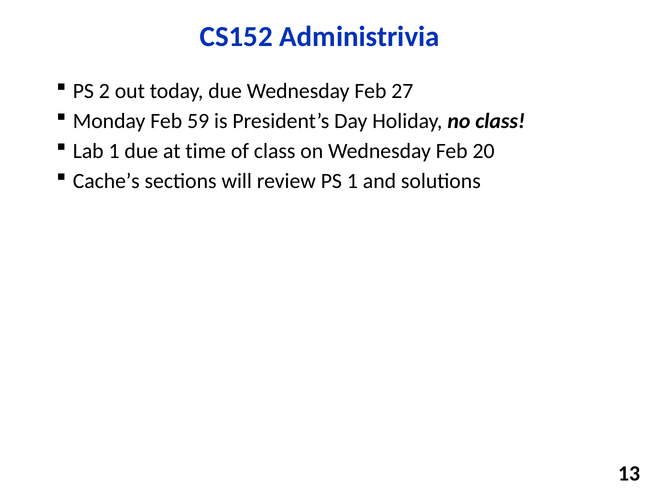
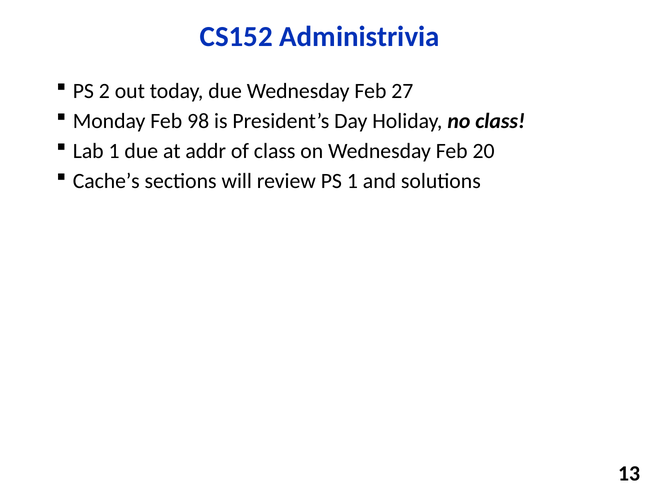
59: 59 -> 98
time: time -> addr
